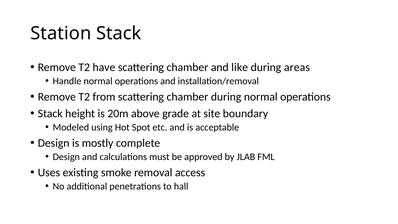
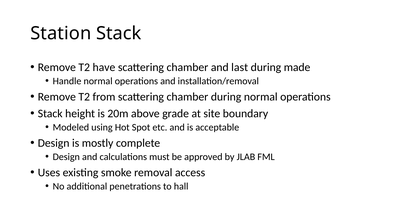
like: like -> last
areas: areas -> made
